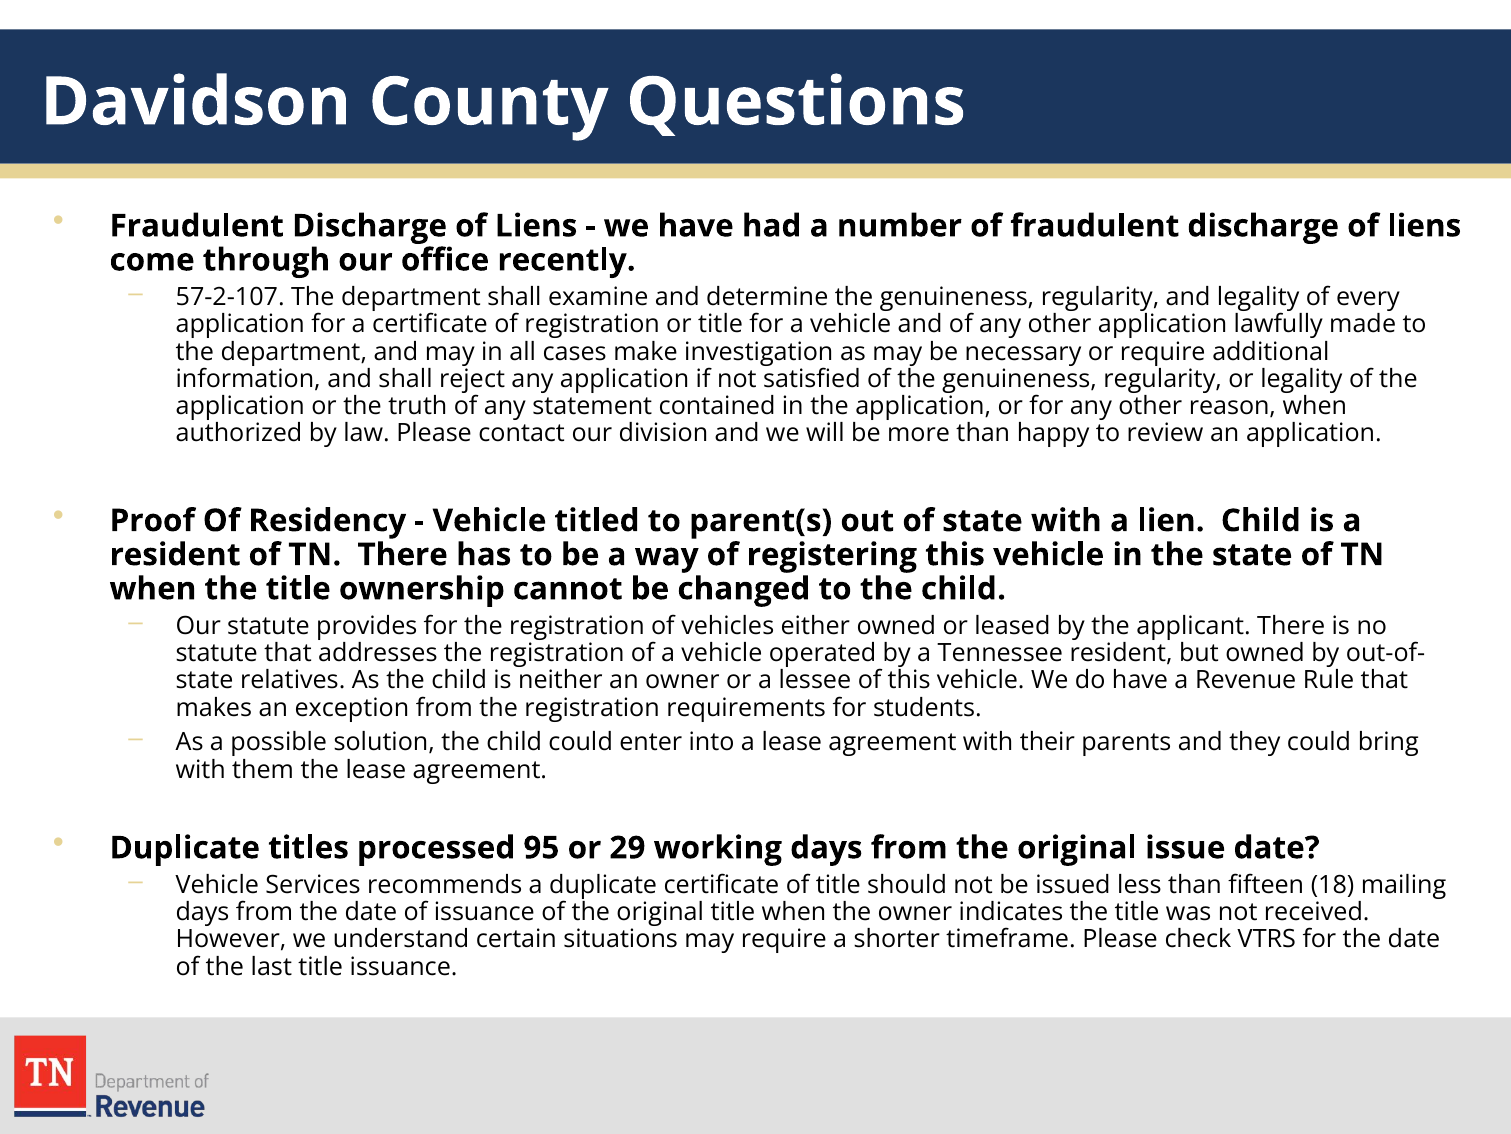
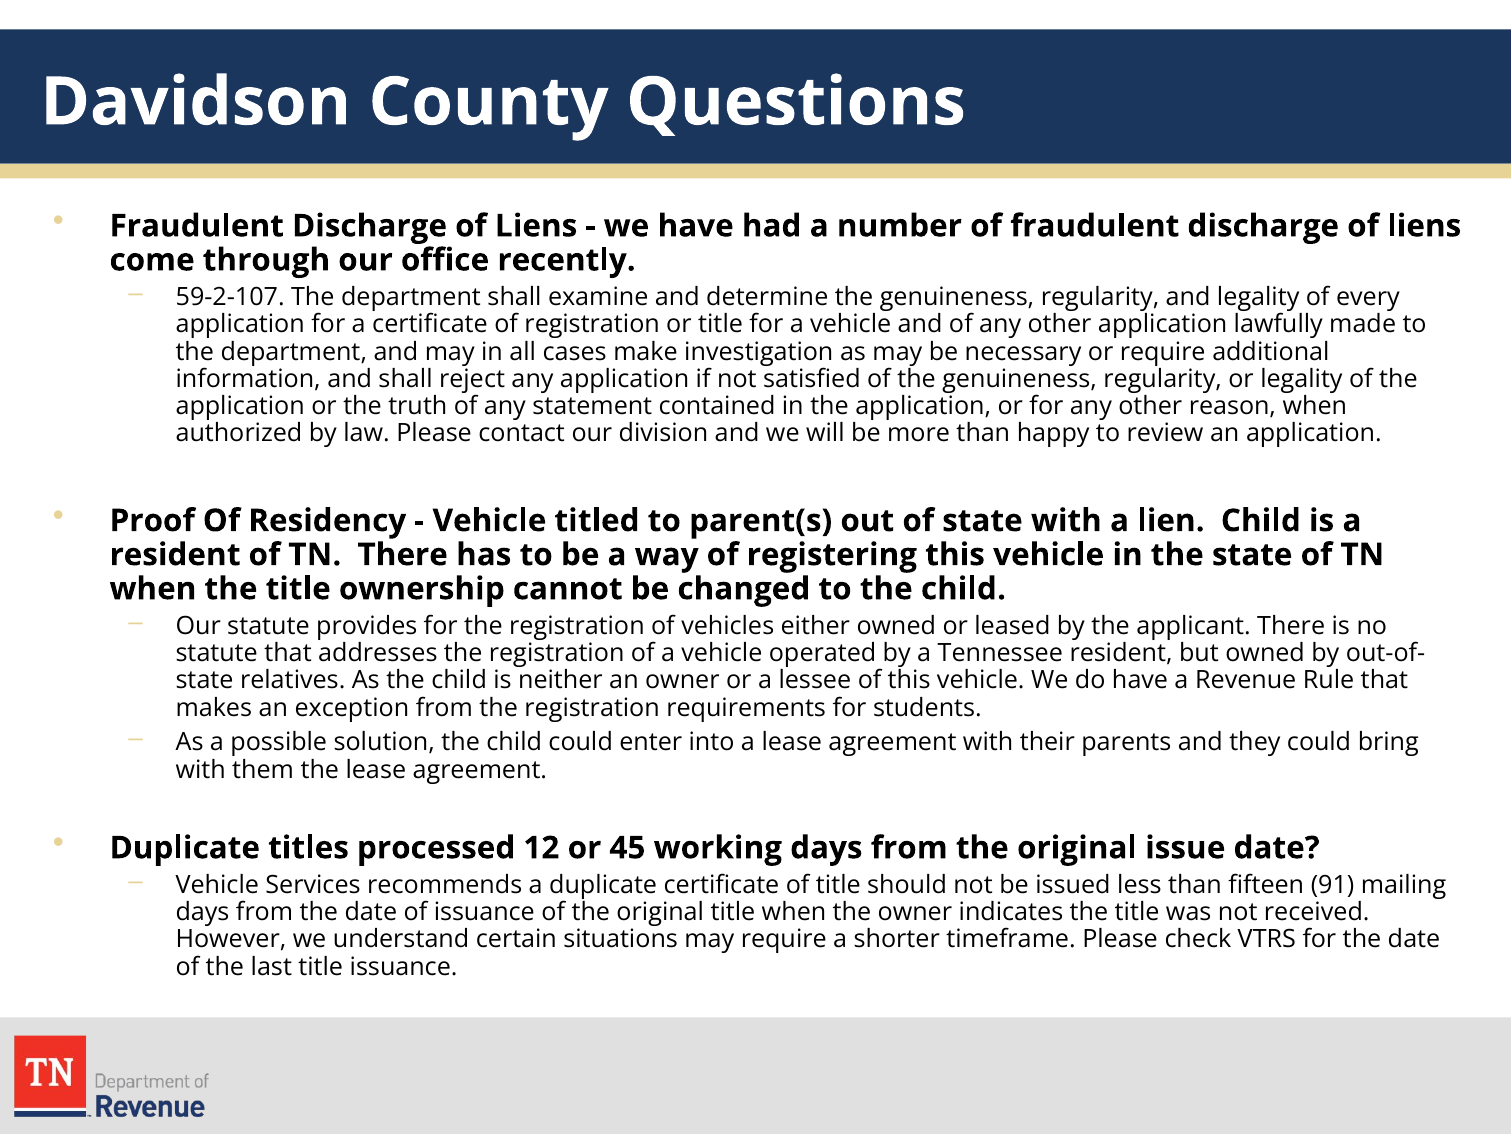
57-2-107: 57-2-107 -> 59-2-107
95: 95 -> 12
29: 29 -> 45
18: 18 -> 91
